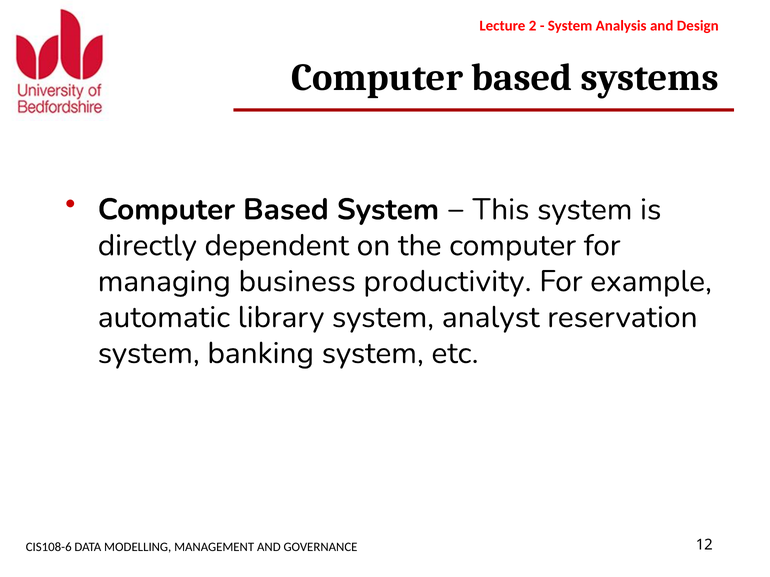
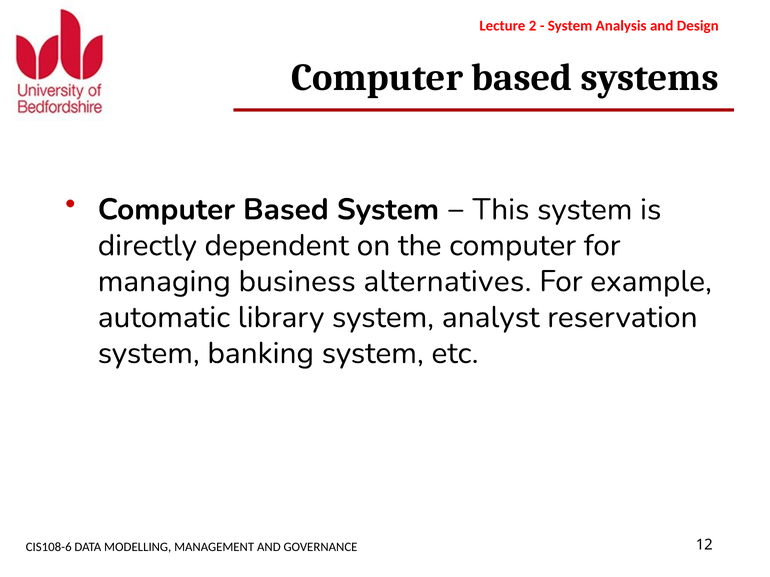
productivity: productivity -> alternatives
